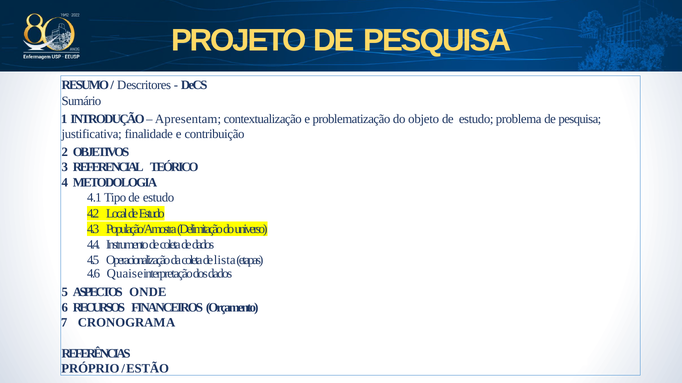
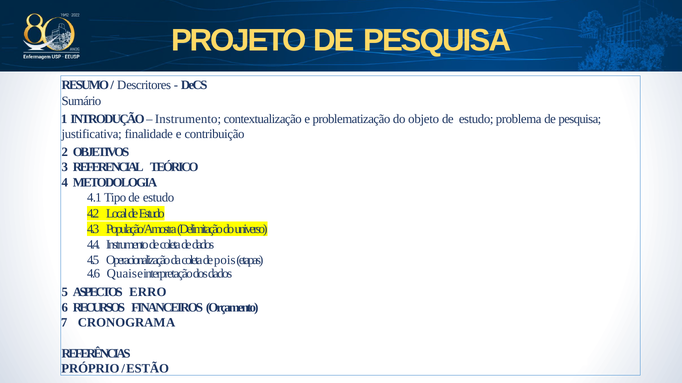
Apresentam at (188, 119): Apresentam -> Instrumento
lista: lista -> pois
ONDE: ONDE -> ERRO
